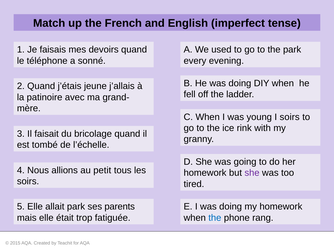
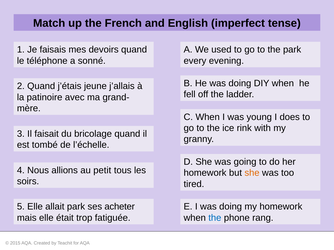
I soirs: soirs -> does
she at (252, 173) colour: purple -> orange
parents: parents -> acheter
